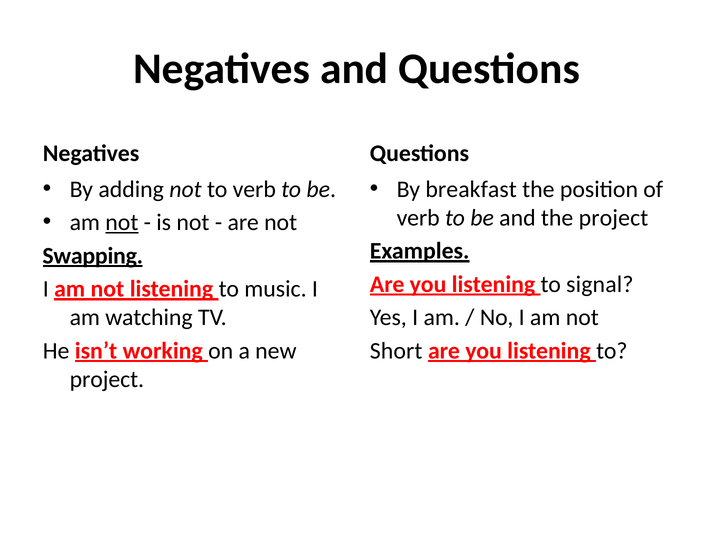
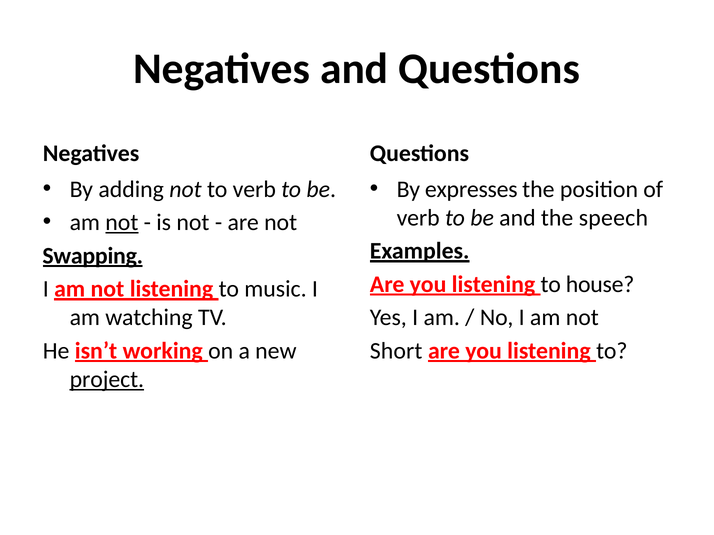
breakfast: breakfast -> expresses
the project: project -> speech
signal: signal -> house
project at (107, 380) underline: none -> present
